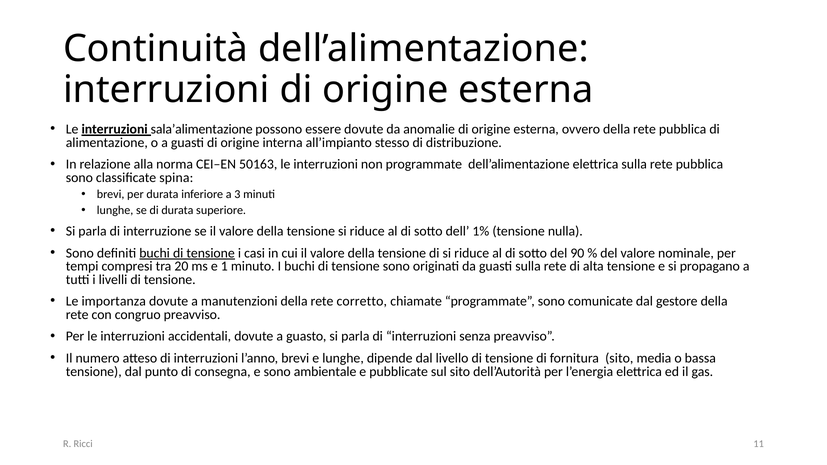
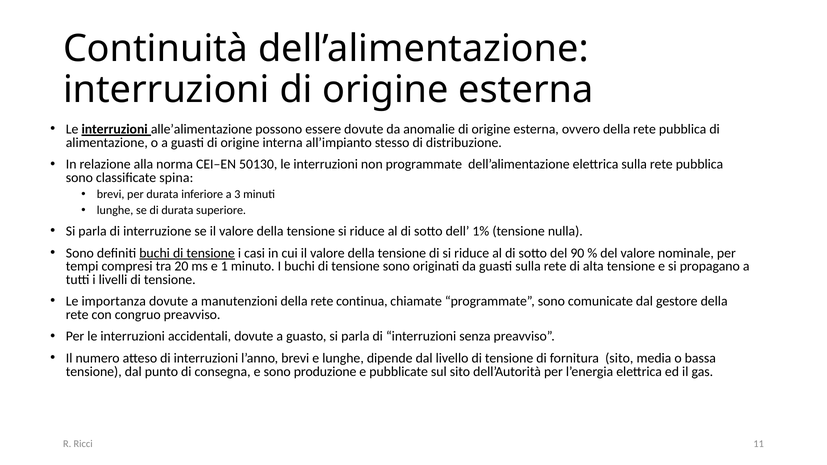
sala’alimentazione: sala’alimentazione -> alle’alimentazione
50163: 50163 -> 50130
corretto: corretto -> continua
ambientale: ambientale -> produzione
